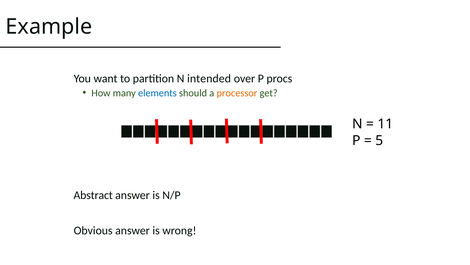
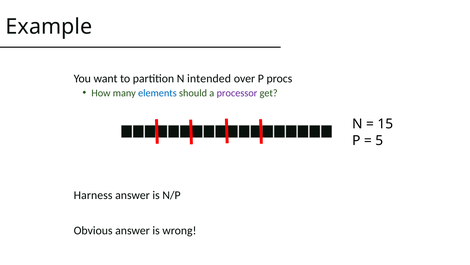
processor colour: orange -> purple
11: 11 -> 15
Abstract: Abstract -> Harness
